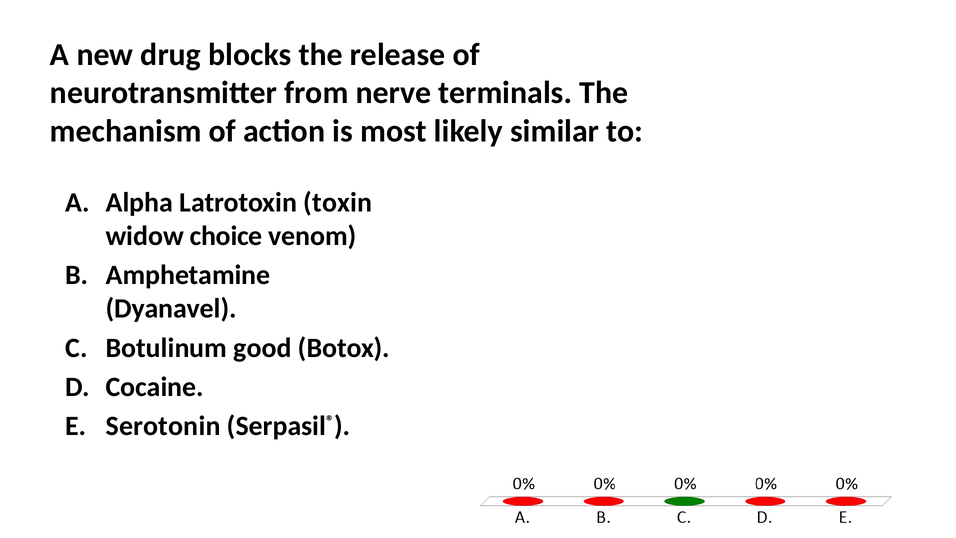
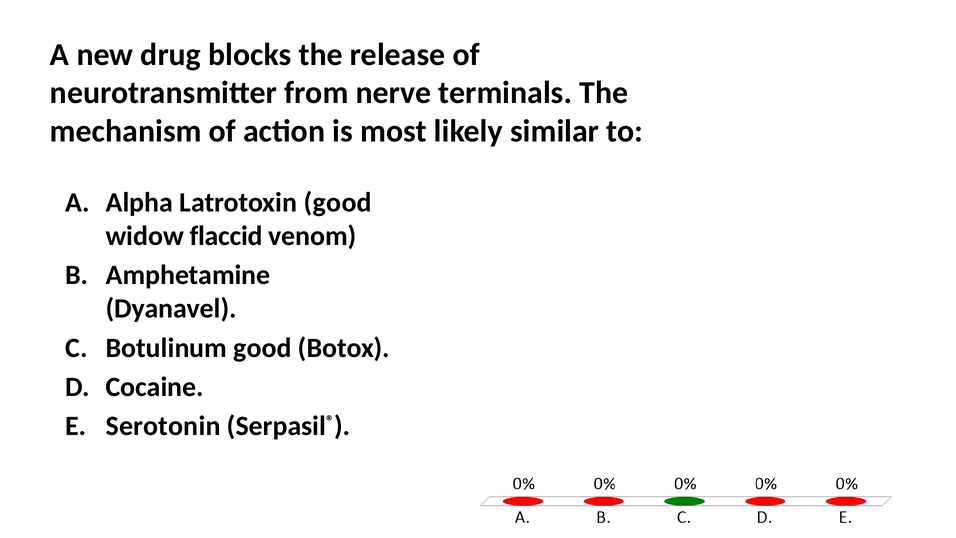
Latrotoxin toxin: toxin -> good
choice: choice -> flaccid
